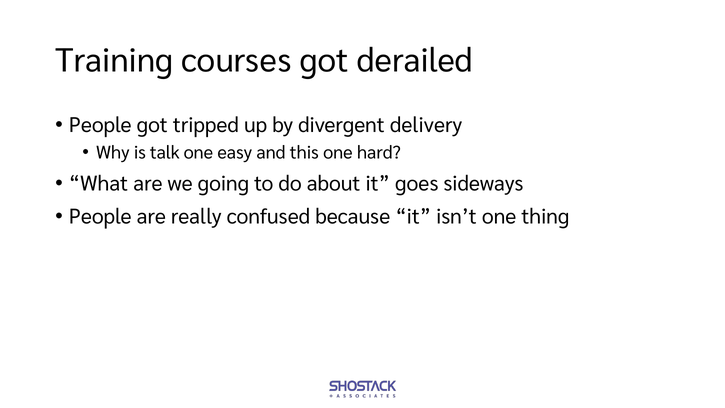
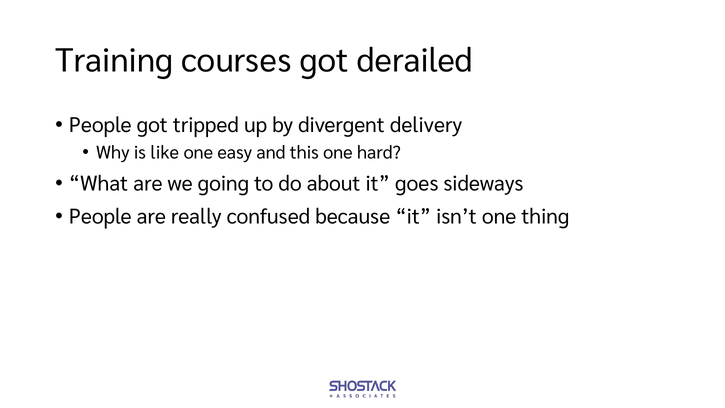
talk: talk -> like
